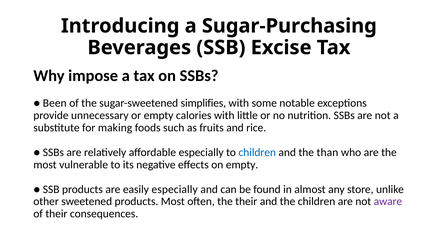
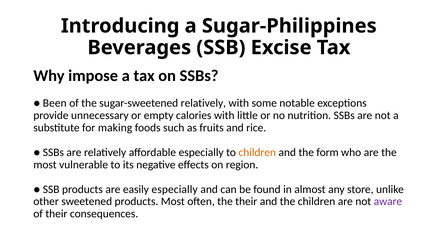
Sugar-Purchasing: Sugar-Purchasing -> Sugar-Philippines
sugar-sweetened simplifies: simplifies -> relatively
children at (257, 153) colour: blue -> orange
than: than -> form
on empty: empty -> region
